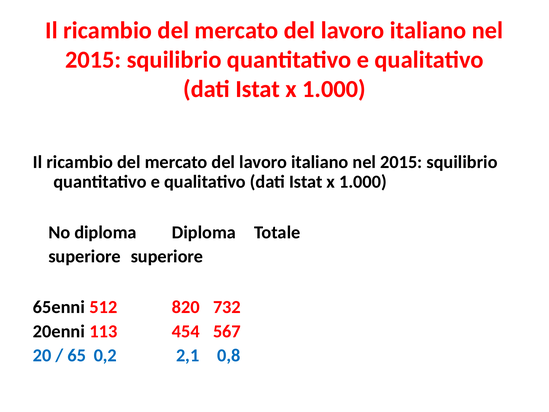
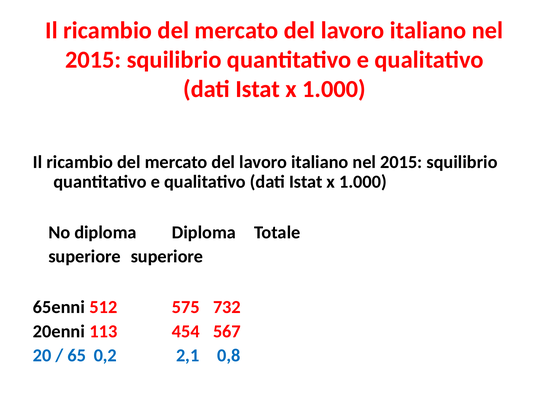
820: 820 -> 575
